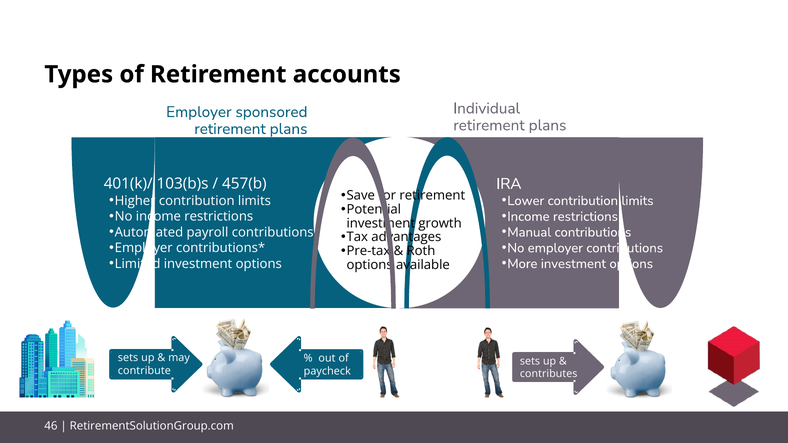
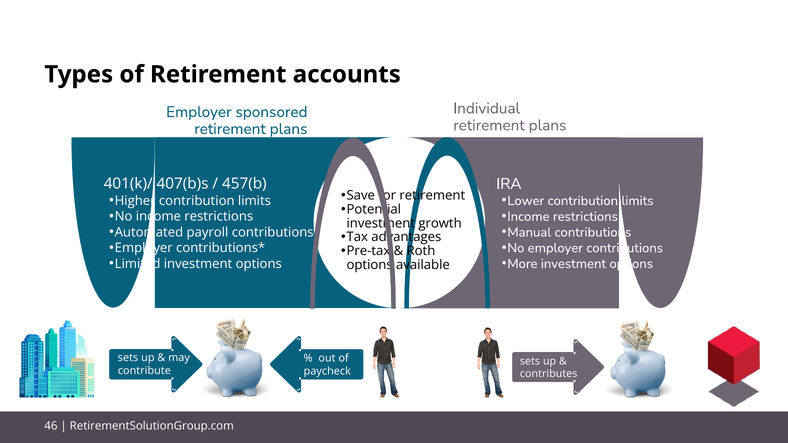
103(b)s: 103(b)s -> 407(b)s
